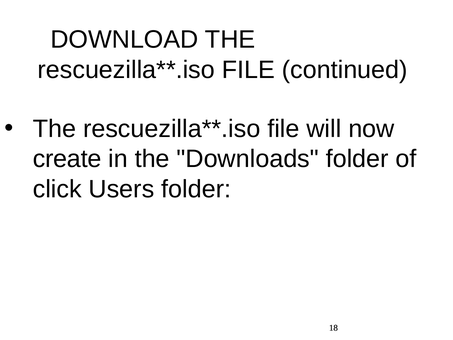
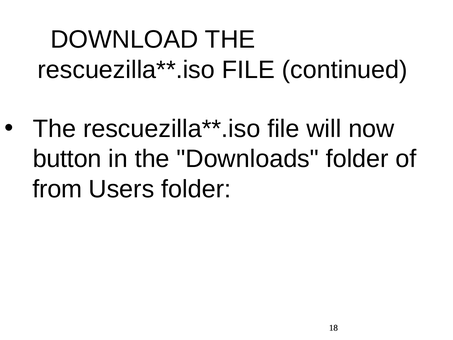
create: create -> button
click: click -> from
